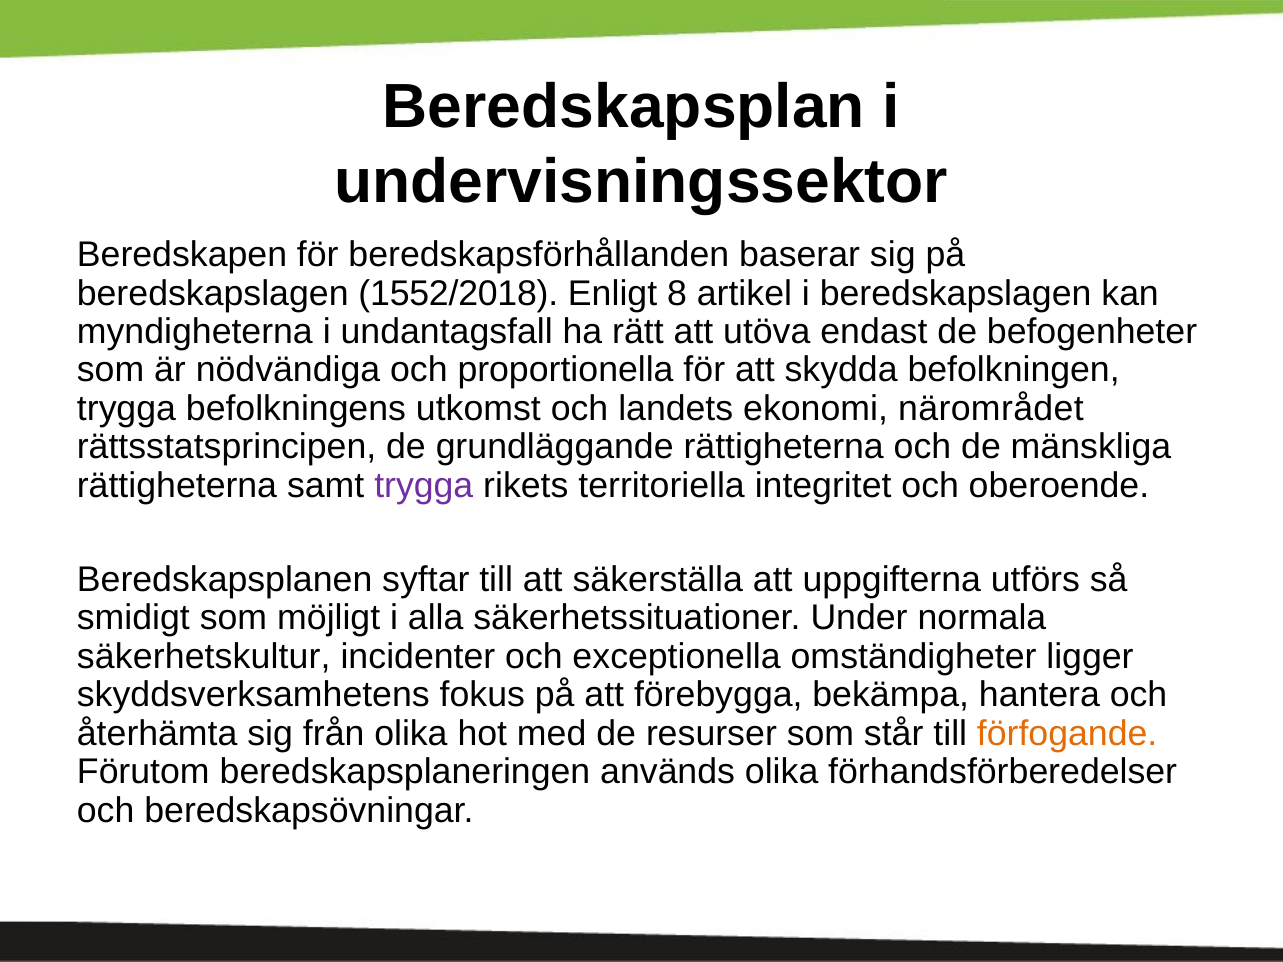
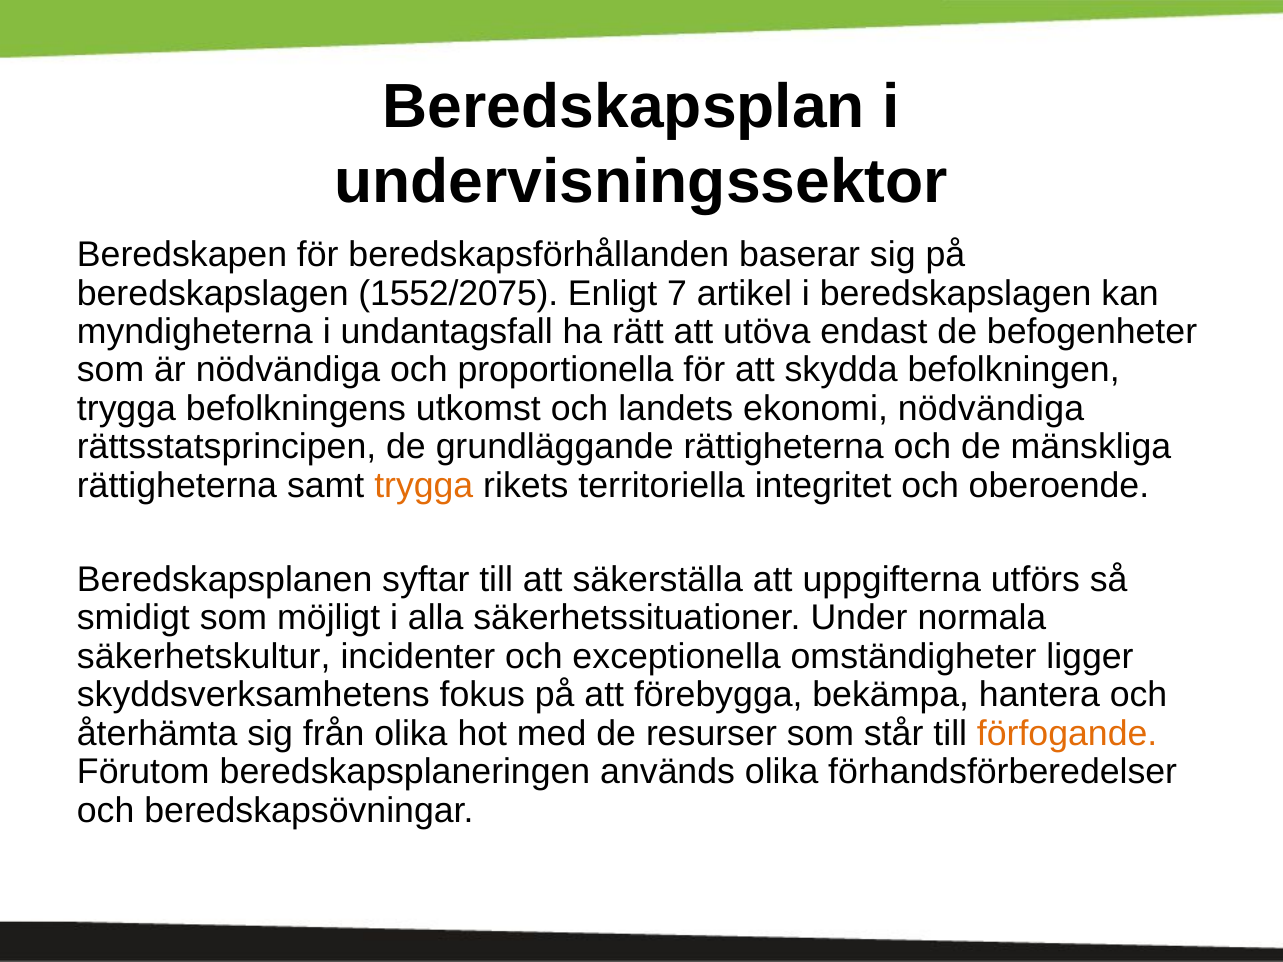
1552/2018: 1552/2018 -> 1552/2075
8: 8 -> 7
ekonomi närområdet: närområdet -> nödvändiga
trygga at (424, 486) colour: purple -> orange
